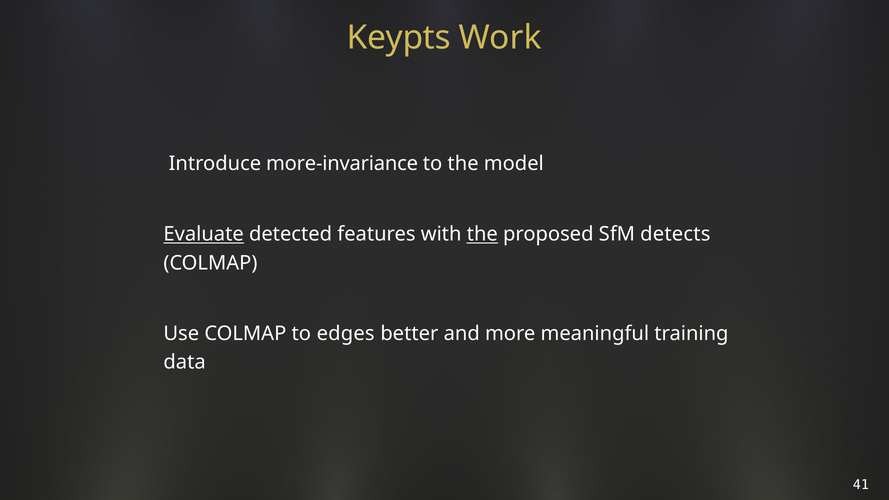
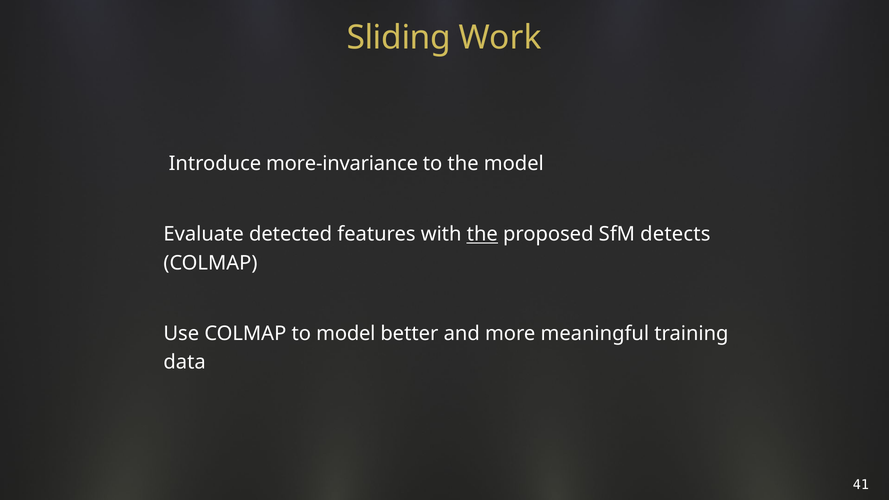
Keypts: Keypts -> Sliding
Evaluate underline: present -> none
to edges: edges -> model
